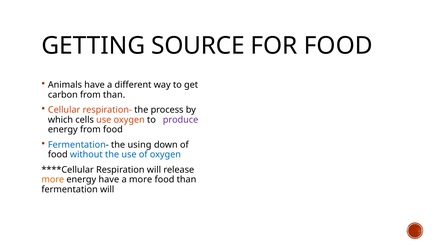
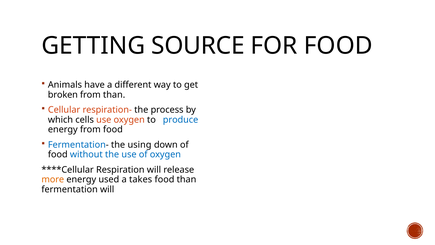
carbon: carbon -> broken
produce colour: purple -> blue
energy have: have -> used
a more: more -> takes
